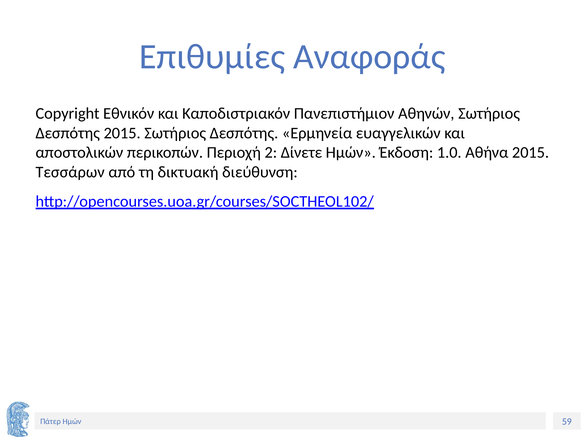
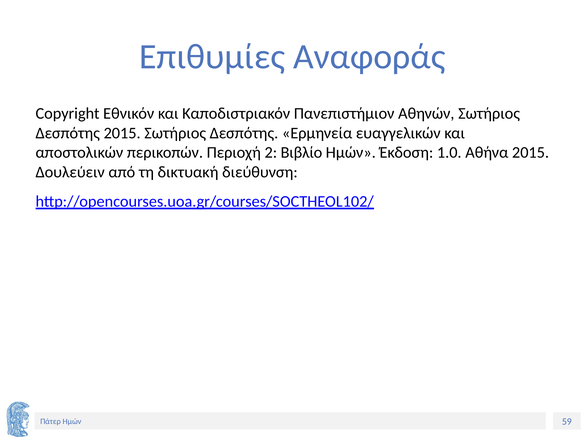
Δίνετε: Δίνετε -> Βιβλίο
Τεσσάρων: Τεσσάρων -> Δουλεύειν
